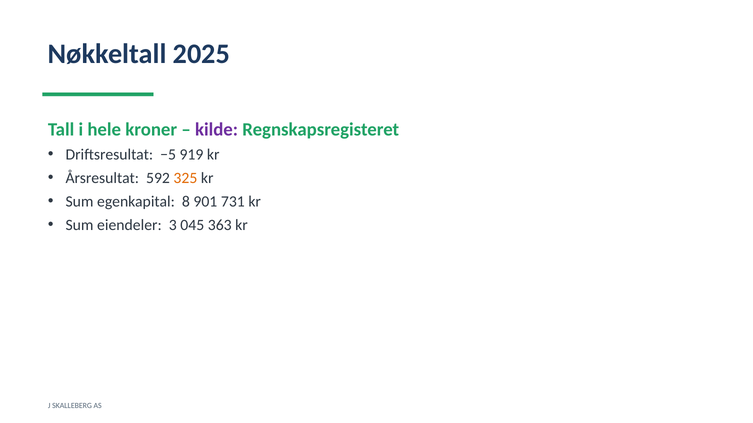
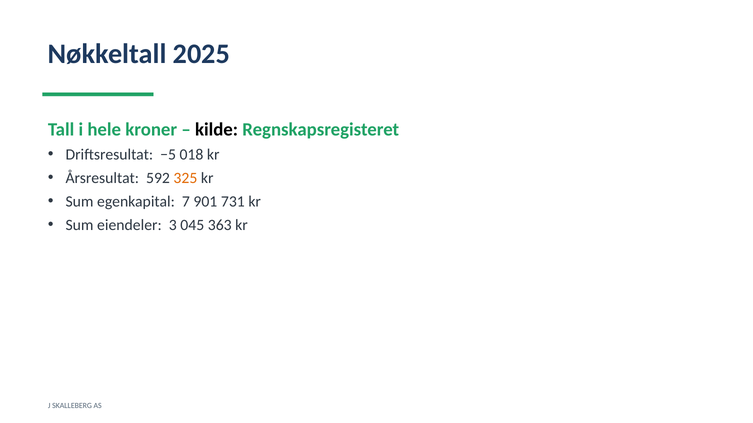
kilde colour: purple -> black
919: 919 -> 018
8: 8 -> 7
